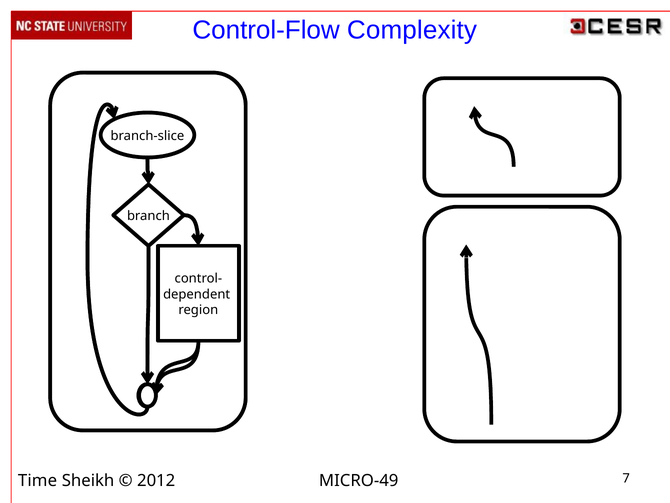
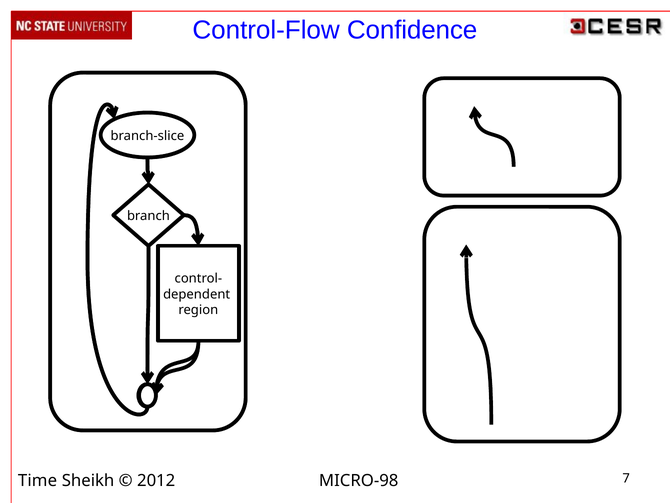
Complexity: Complexity -> Confidence
MICRO-49: MICRO-49 -> MICRO-98
